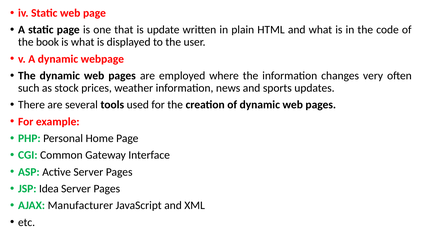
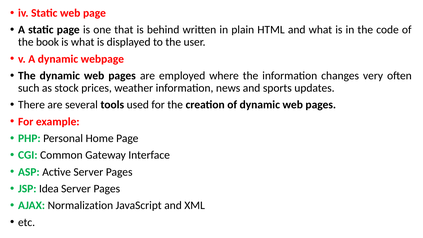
update: update -> behind
Manufacturer: Manufacturer -> Normalization
